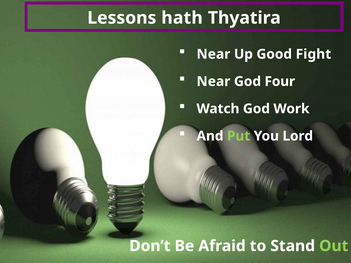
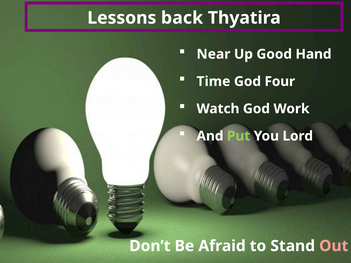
hath: hath -> back
Fight: Fight -> Hand
Near at (213, 82): Near -> Time
Out colour: light green -> pink
